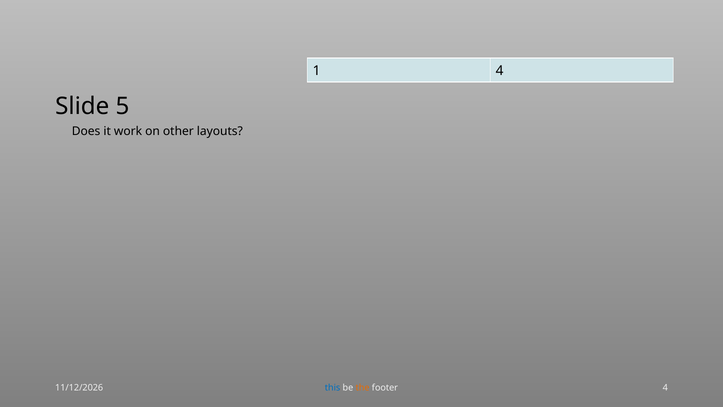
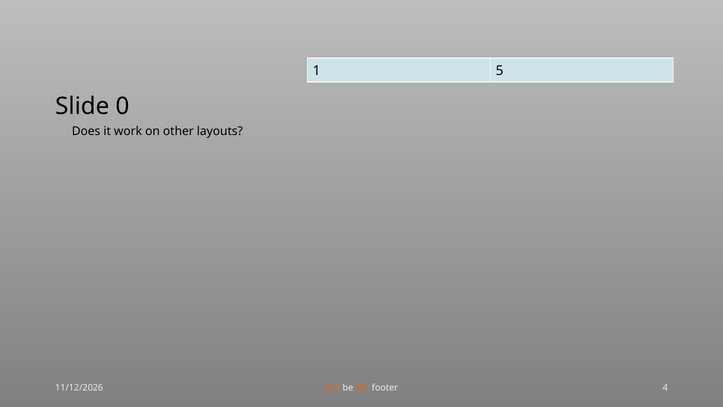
1 4: 4 -> 5
5: 5 -> 0
this colour: blue -> orange
